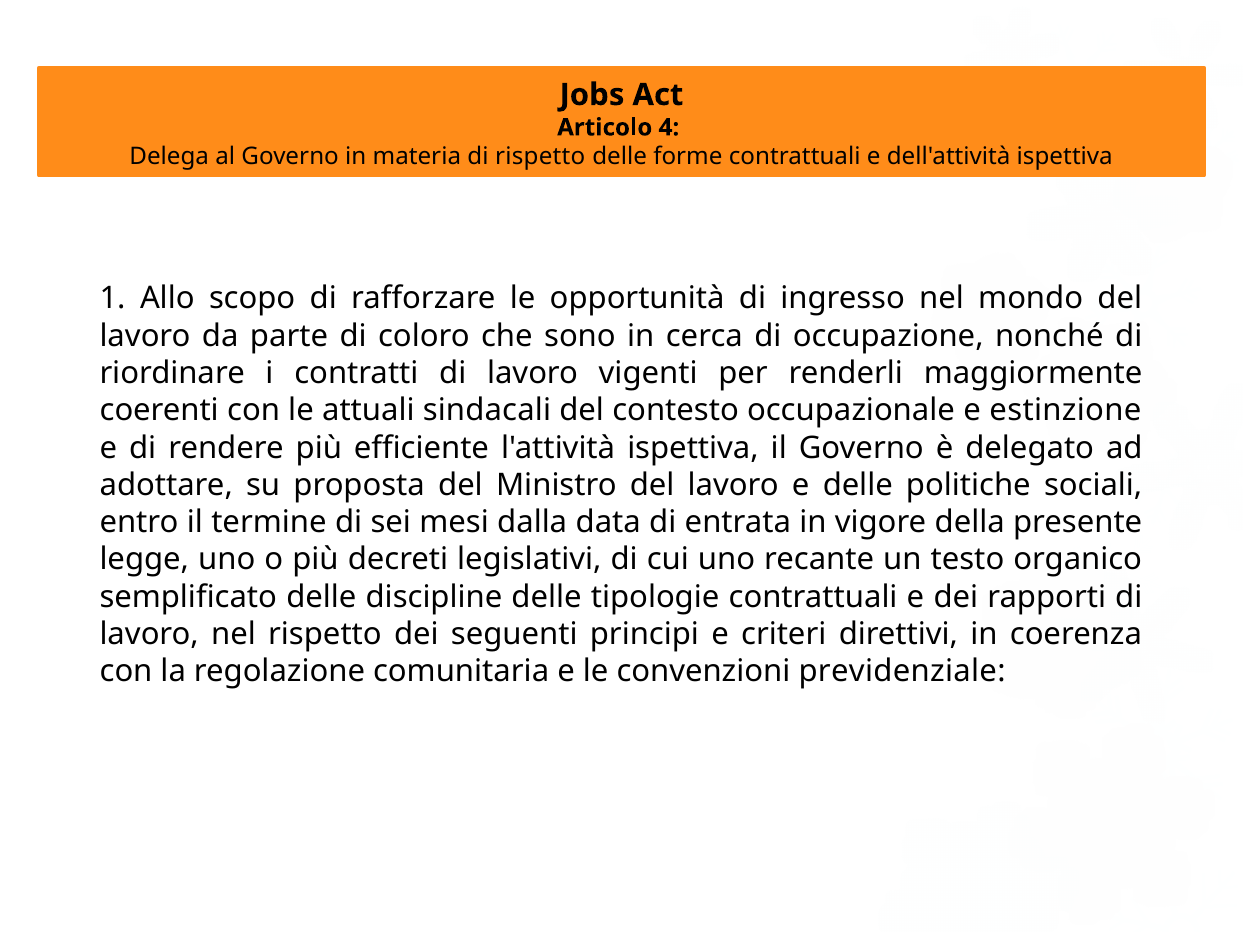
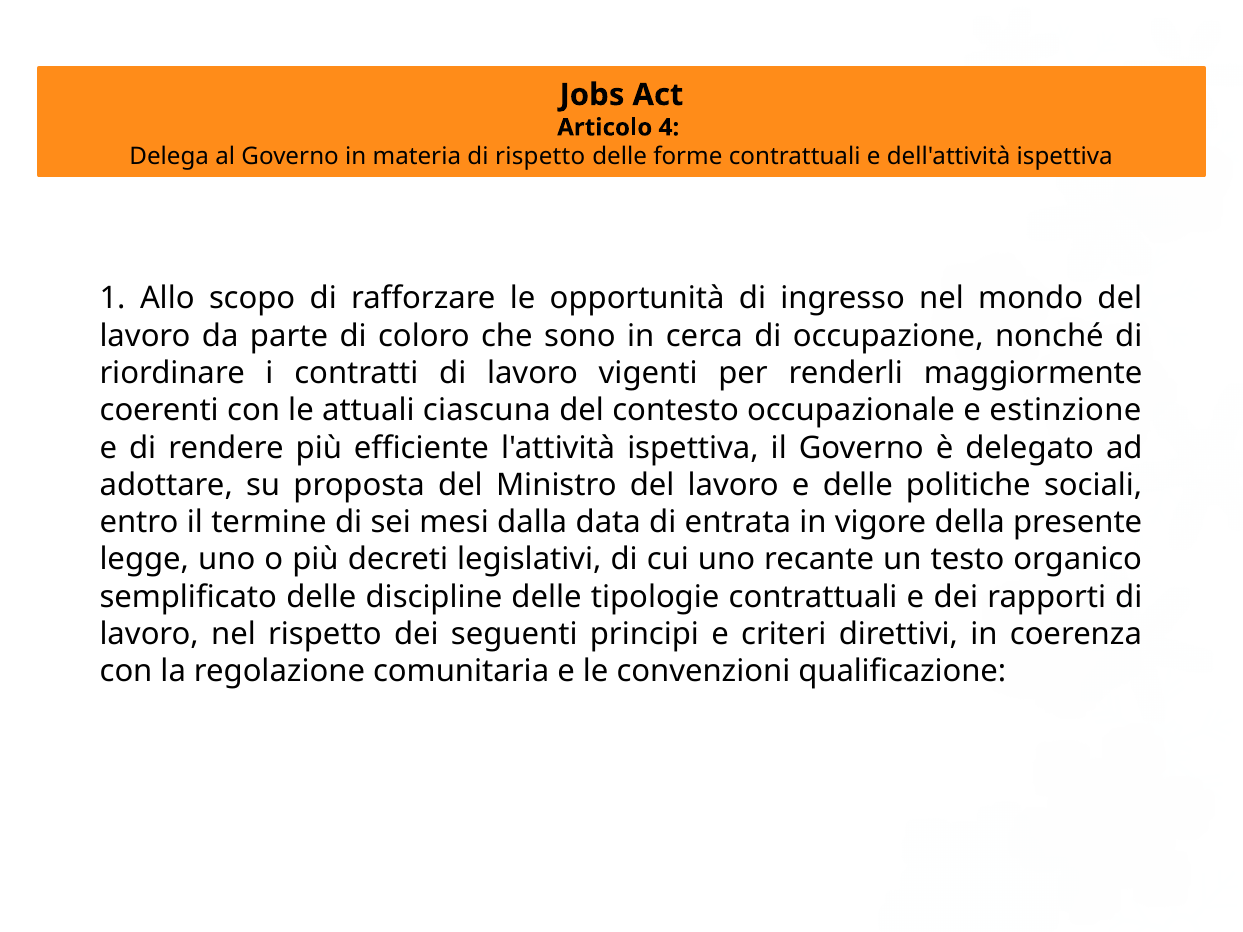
sindacali: sindacali -> ciascuna
previdenziale: previdenziale -> qualificazione
